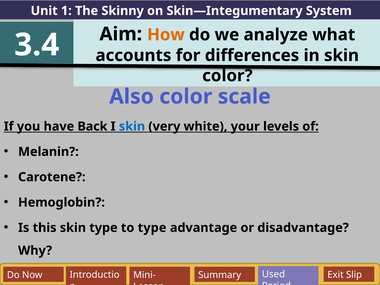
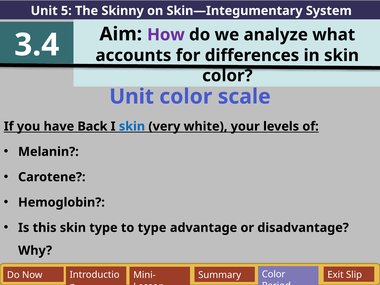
1: 1 -> 5
How colour: orange -> purple
Also at (132, 97): Also -> Unit
Used at (273, 274): Used -> Color
